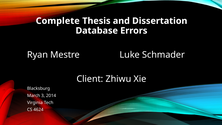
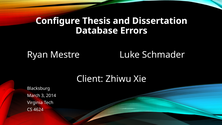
Complete: Complete -> Configure
